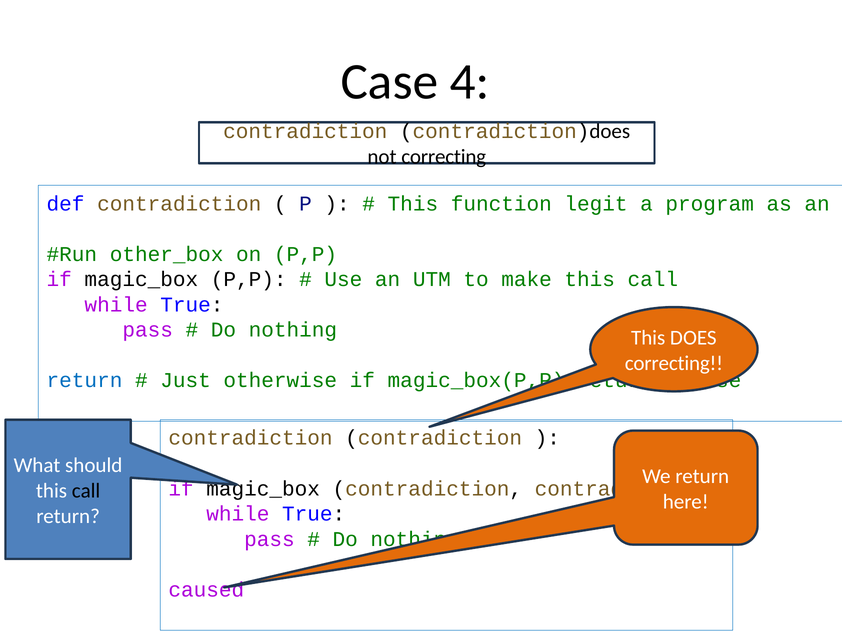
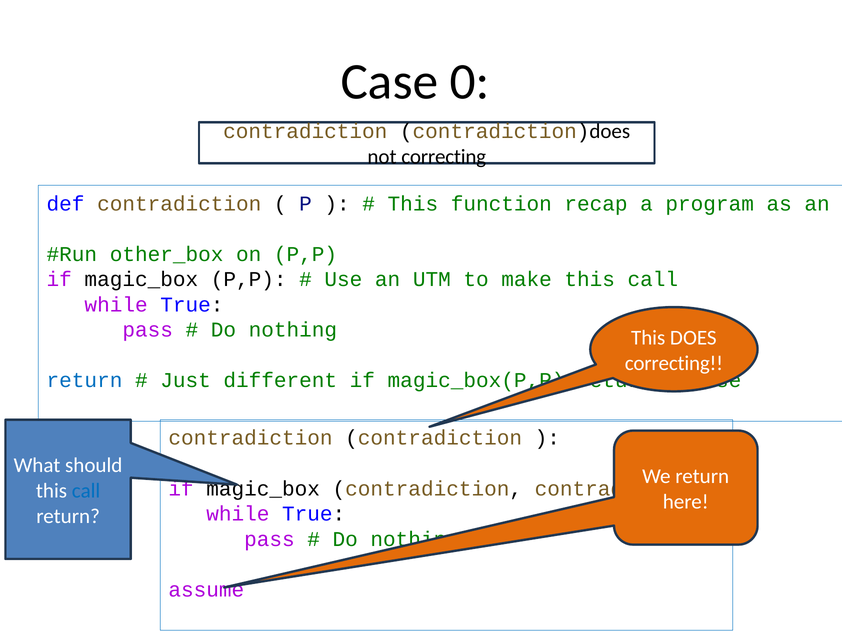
4: 4 -> 0
legit: legit -> recap
otherwise: otherwise -> different
call at (86, 490) colour: black -> blue
caused: caused -> assume
